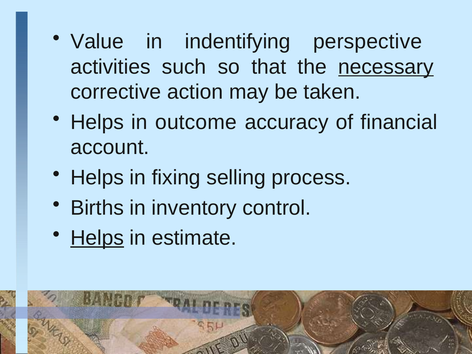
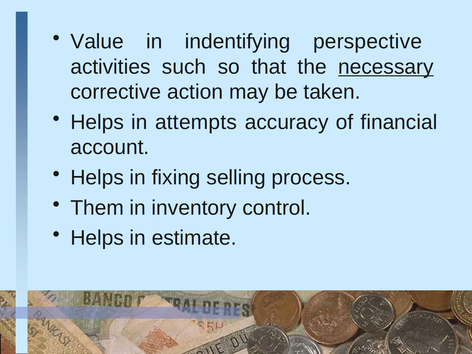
outcome: outcome -> attempts
Births: Births -> Them
Helps at (97, 238) underline: present -> none
